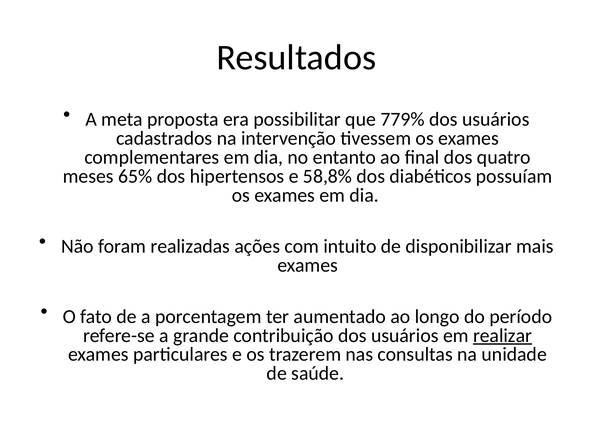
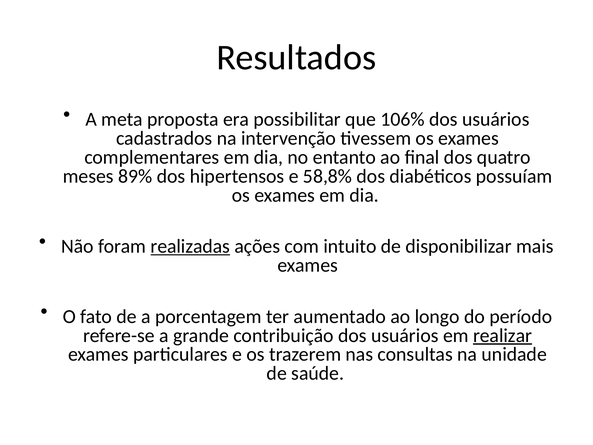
779%: 779% -> 106%
65%: 65% -> 89%
realizadas underline: none -> present
